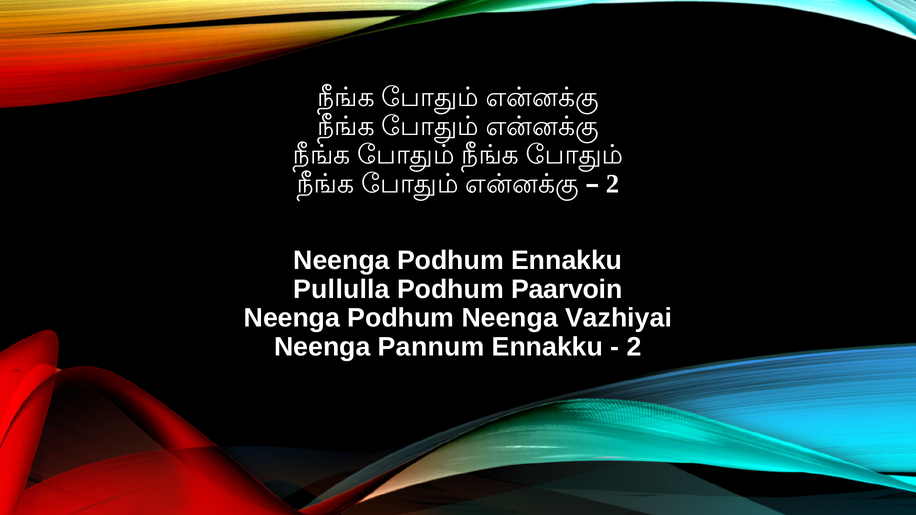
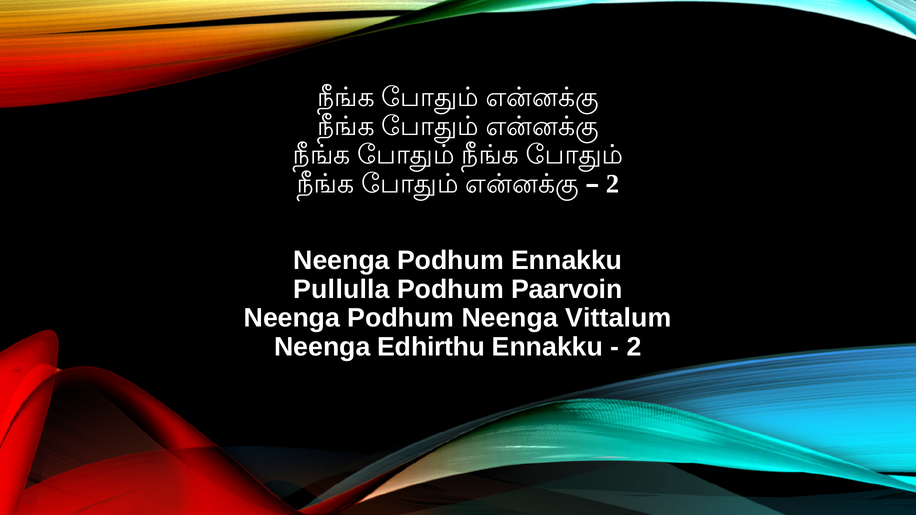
Vazhiyai: Vazhiyai -> Vittalum
Pannum: Pannum -> Edhirthu
